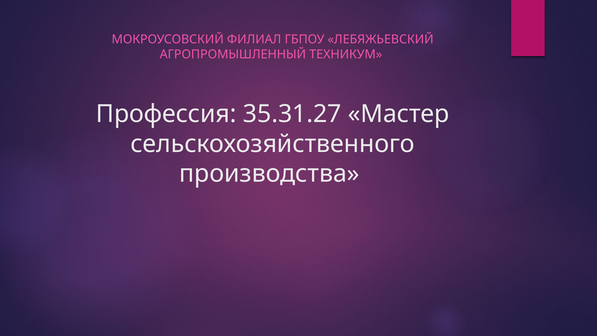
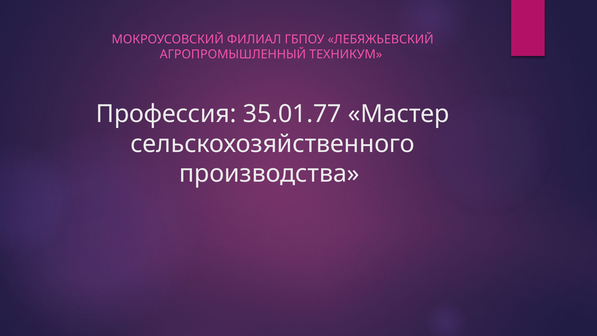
35.31.27: 35.31.27 -> 35.01.77
